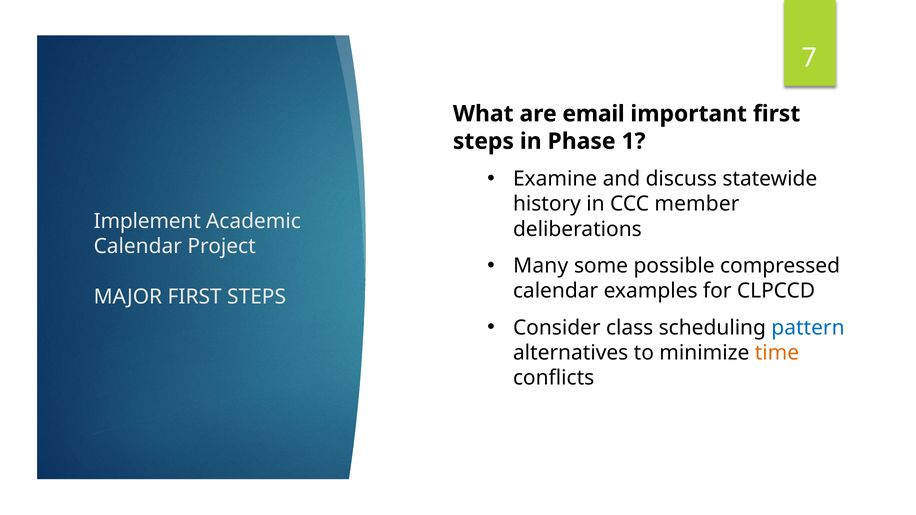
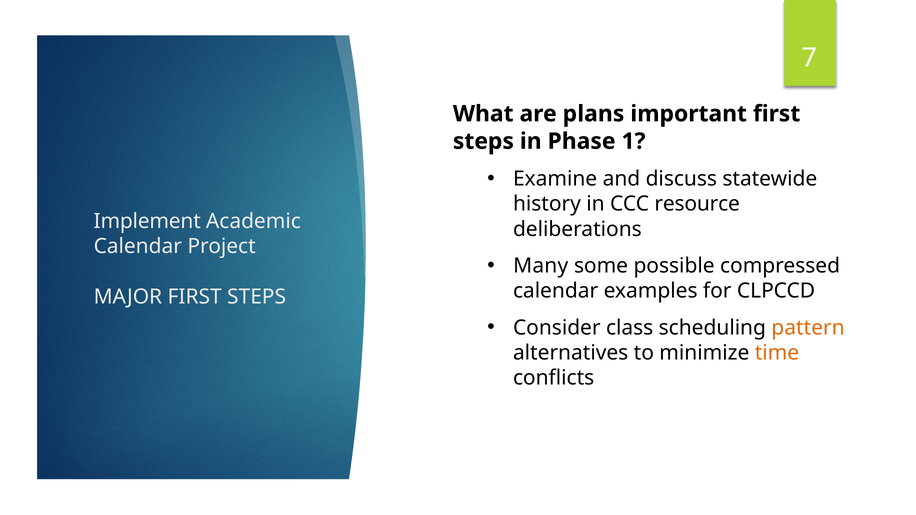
email: email -> plans
member: member -> resource
pattern colour: blue -> orange
